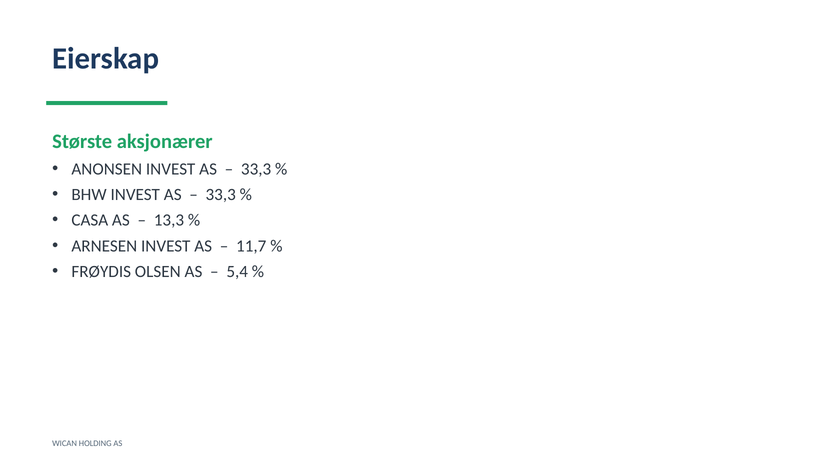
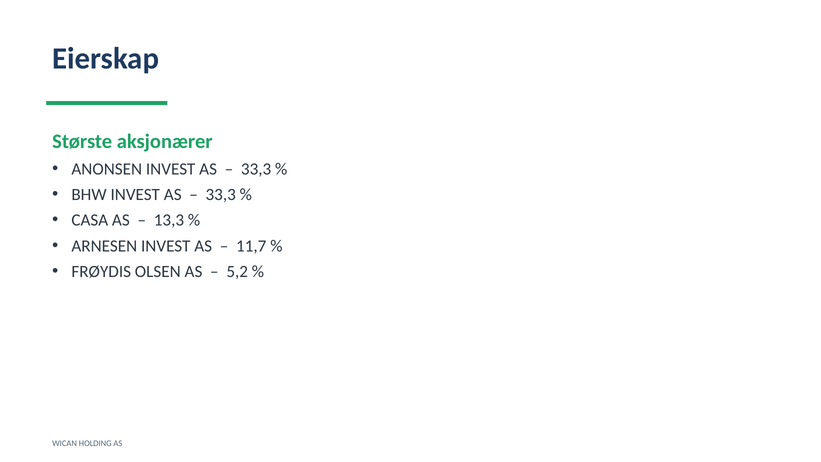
5,4: 5,4 -> 5,2
